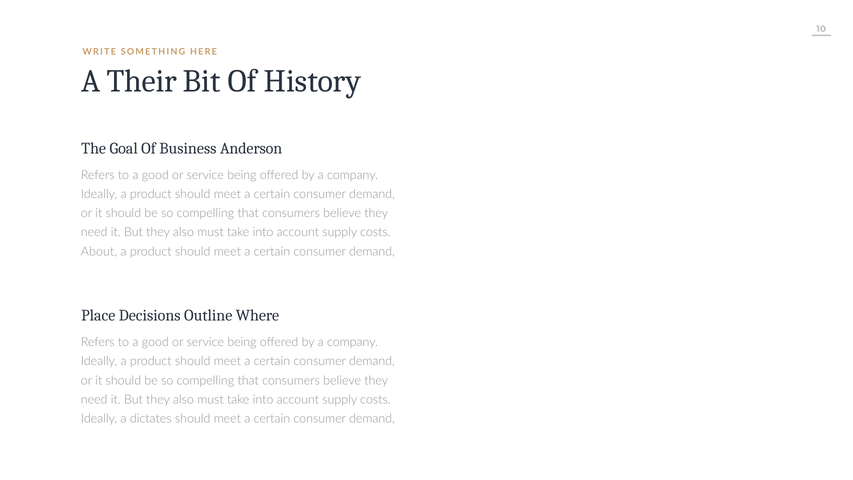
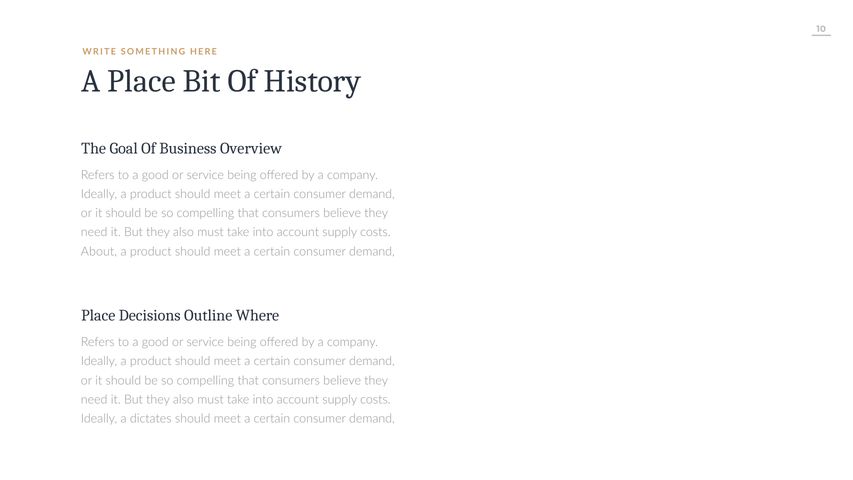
A Their: Their -> Place
Anderson: Anderson -> Overview
